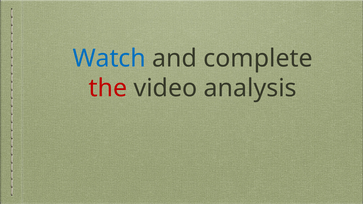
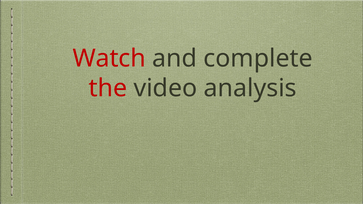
Watch colour: blue -> red
